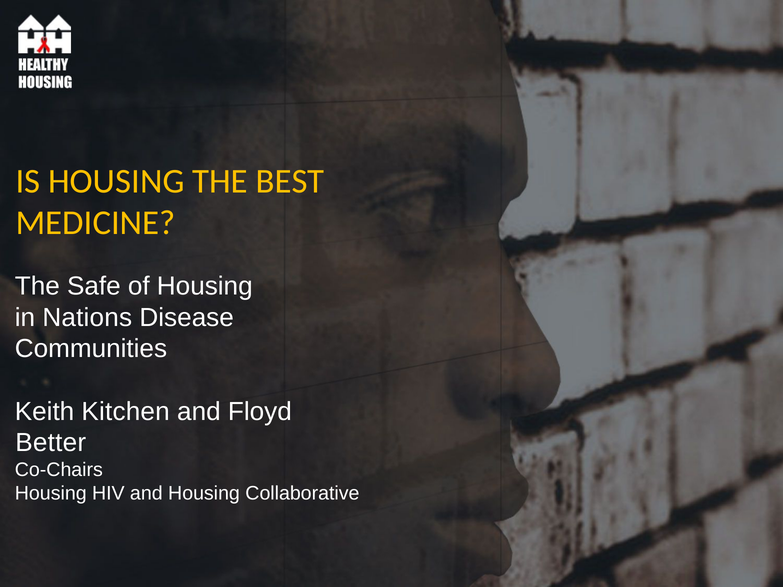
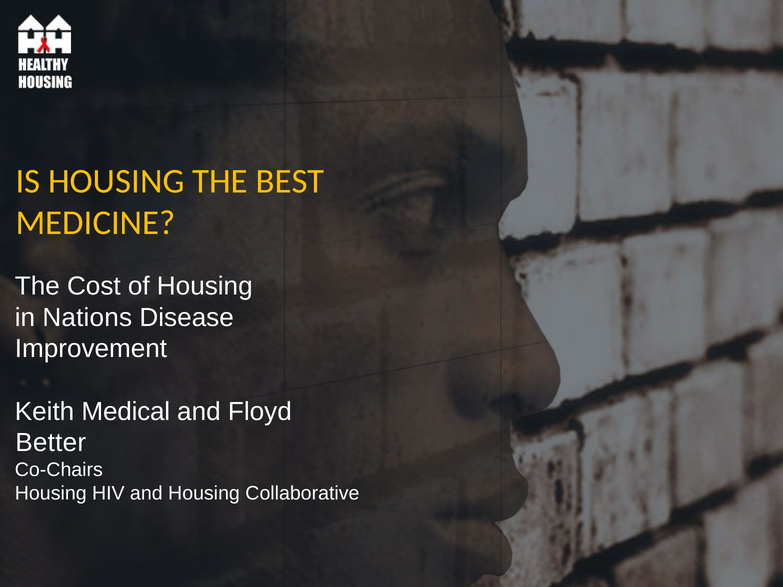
Safe: Safe -> Cost
Communities: Communities -> Improvement
Kitchen: Kitchen -> Medical
